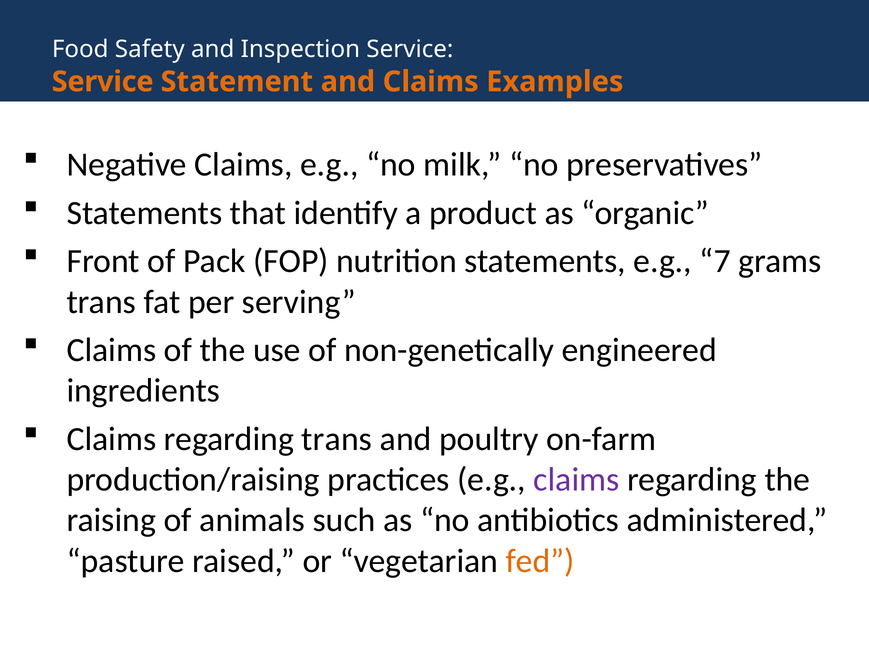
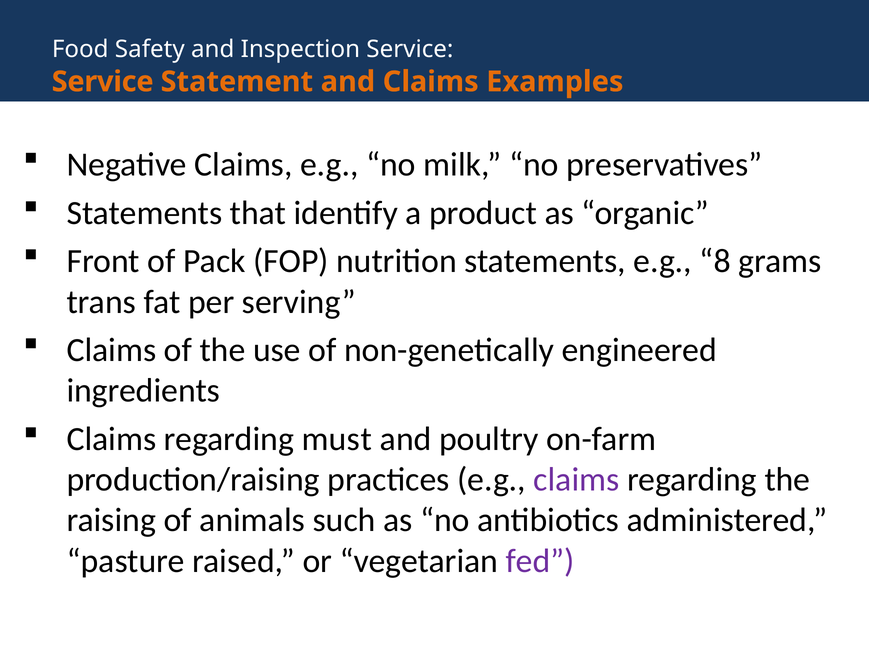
7: 7 -> 8
regarding trans: trans -> must
fed colour: orange -> purple
